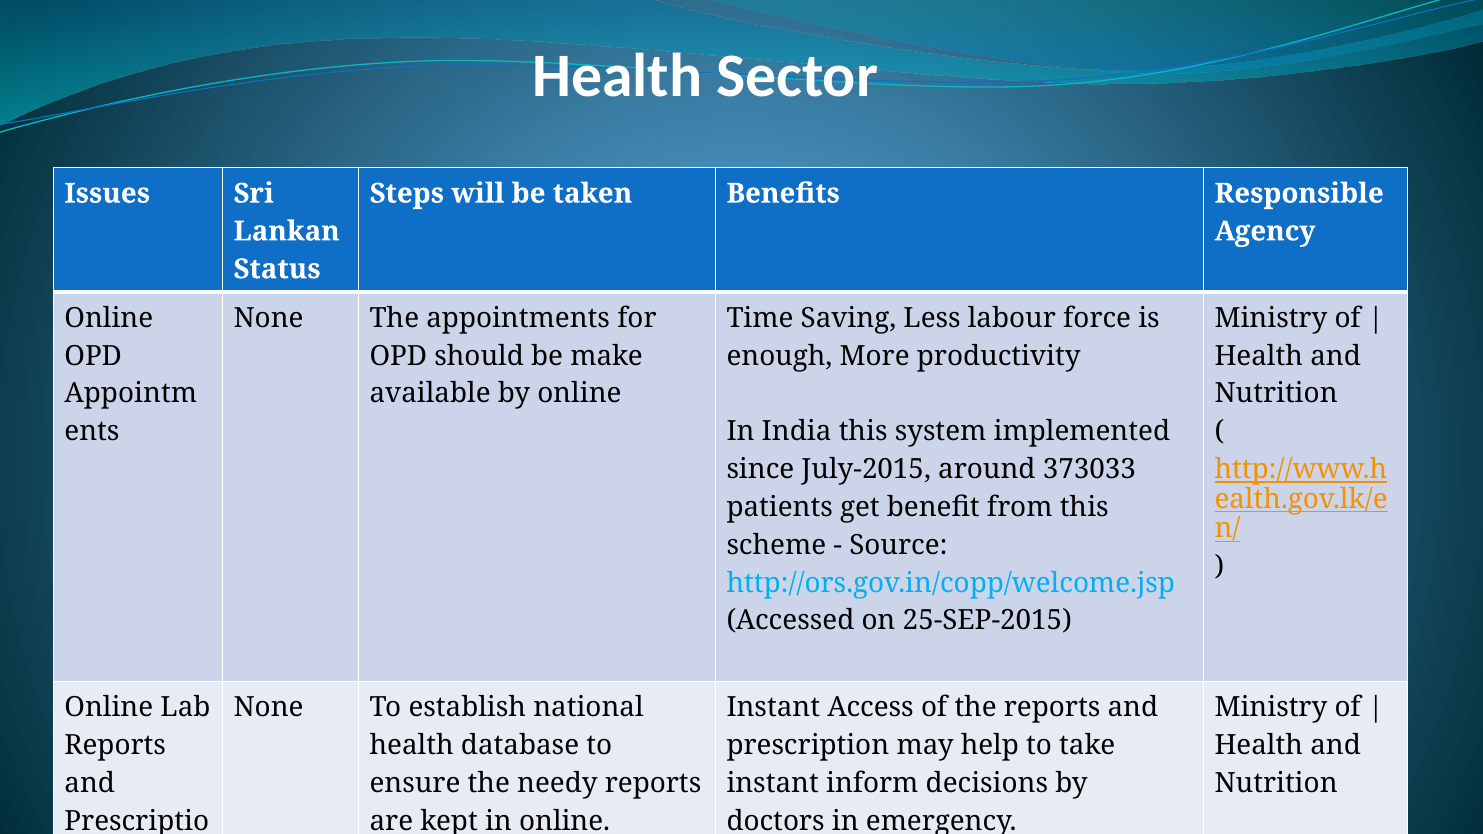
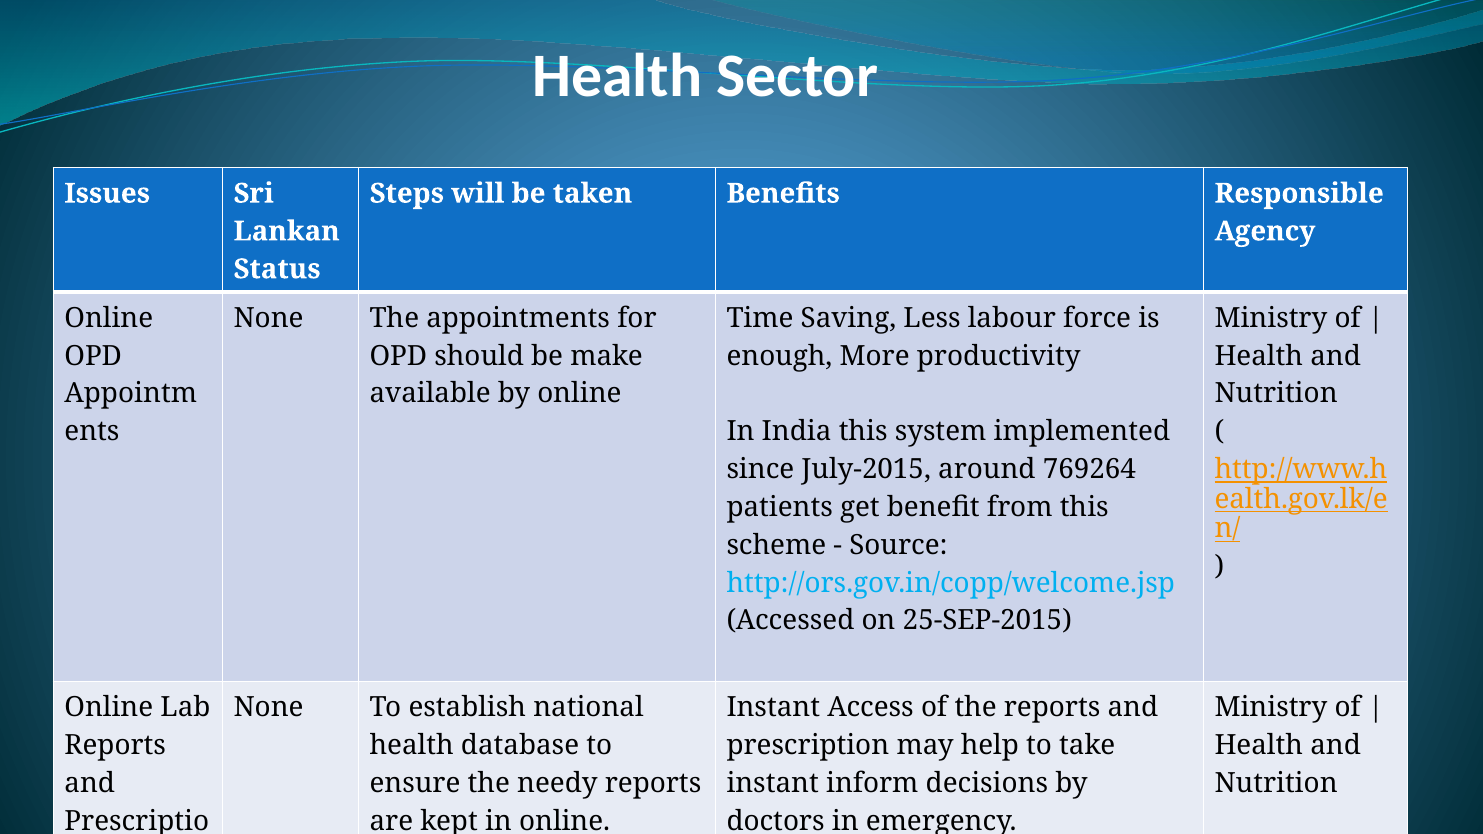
373033: 373033 -> 769264
